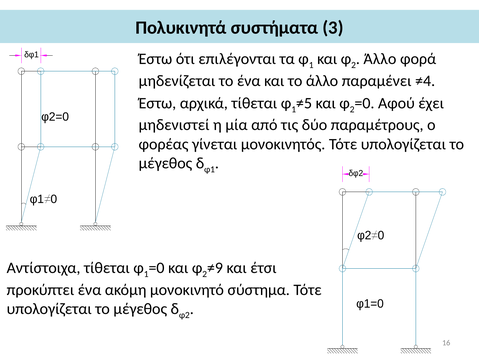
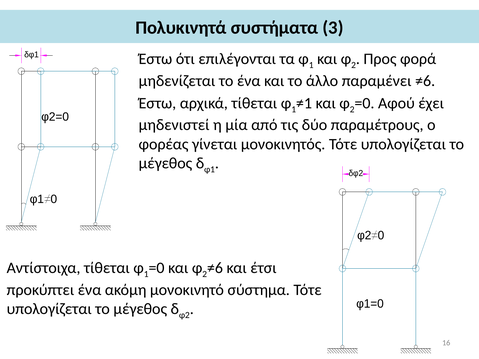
Άλλο at (380, 59): Άλλο -> Προς
παραμένει ≠4: ≠4 -> ≠6
≠5: ≠5 -> ≠1
≠9 at (215, 268): ≠9 -> ≠6
